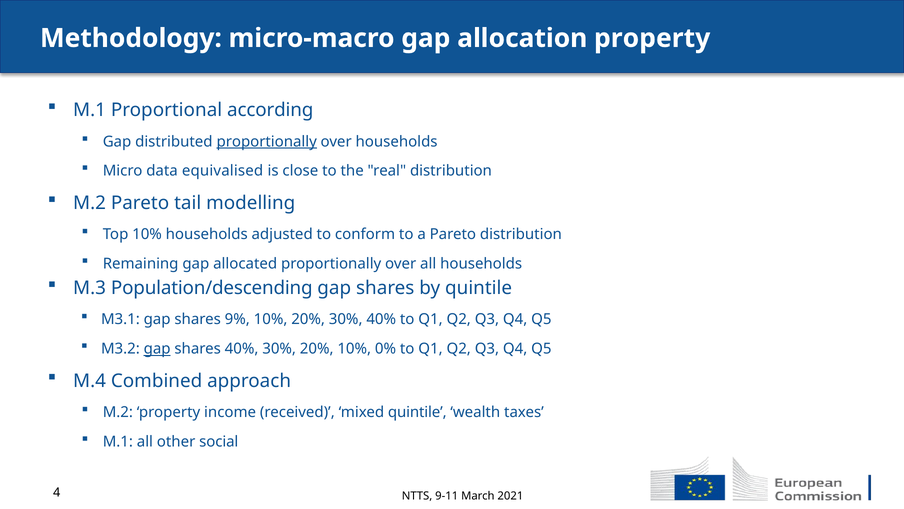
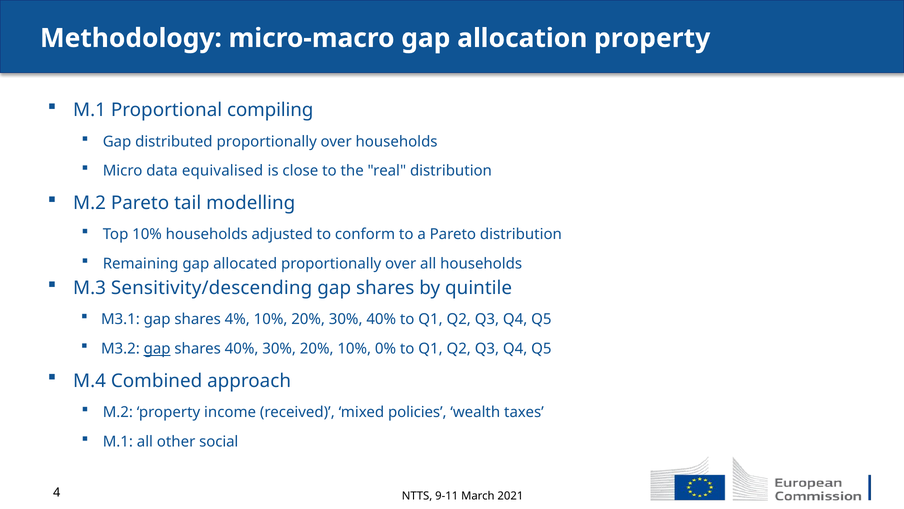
according: according -> compiling
proportionally at (267, 141) underline: present -> none
Population/descending: Population/descending -> Sensitivity/descending
9%: 9% -> 4%
mixed quintile: quintile -> policies
